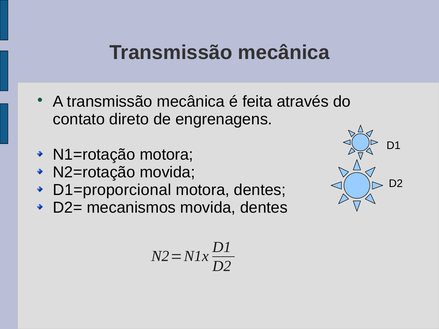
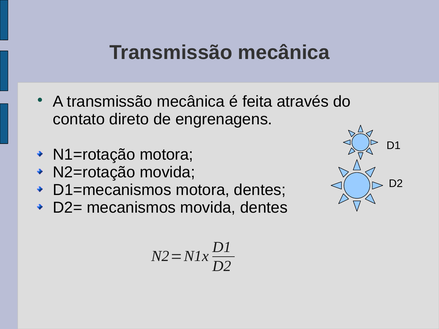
D1=proporcional: D1=proporcional -> D1=mecanismos
